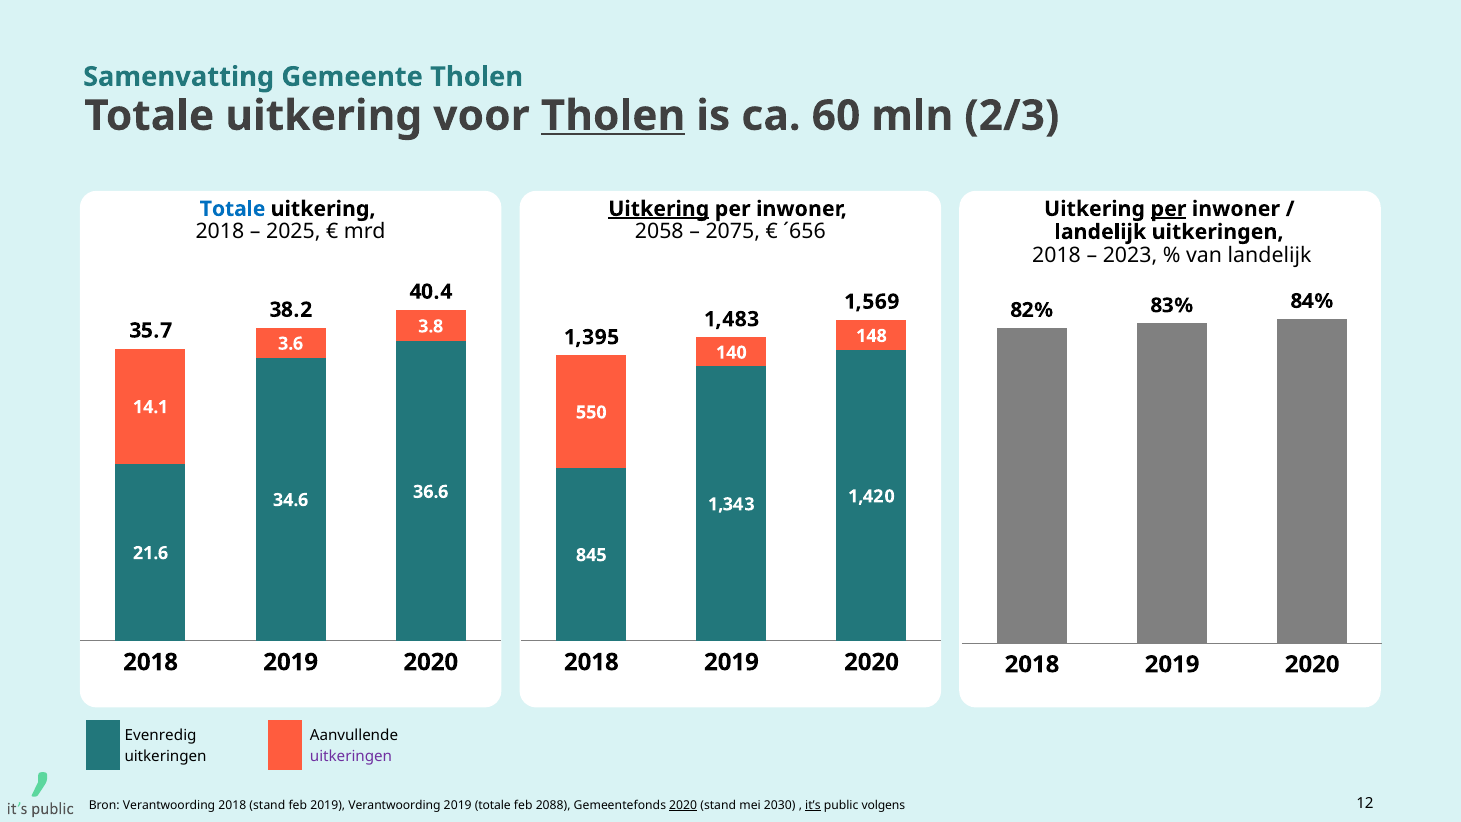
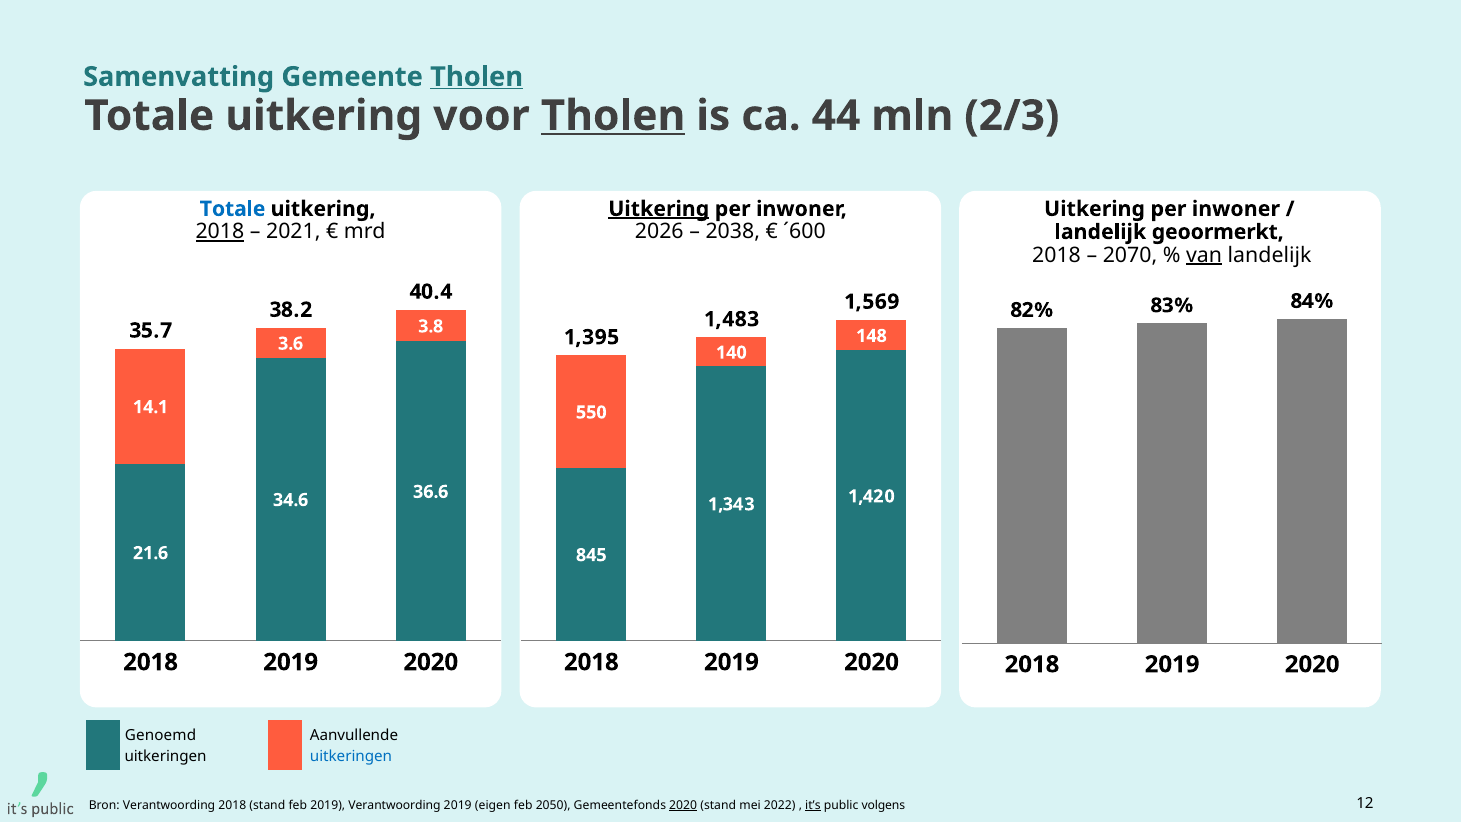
Tholen at (477, 77) underline: none -> present
60: 60 -> 44
per at (1168, 209) underline: present -> none
2018 at (220, 232) underline: none -> present
2025: 2025 -> 2021
2058: 2058 -> 2026
2075: 2075 -> 2038
´656: ´656 -> ´600
landelijk uitkeringen: uitkeringen -> geoormerkt
2023: 2023 -> 2070
van underline: none -> present
Evenredig: Evenredig -> Genoemd
uitkeringen at (351, 756) colour: purple -> blue
2019 totale: totale -> eigen
2088: 2088 -> 2050
2030: 2030 -> 2022
